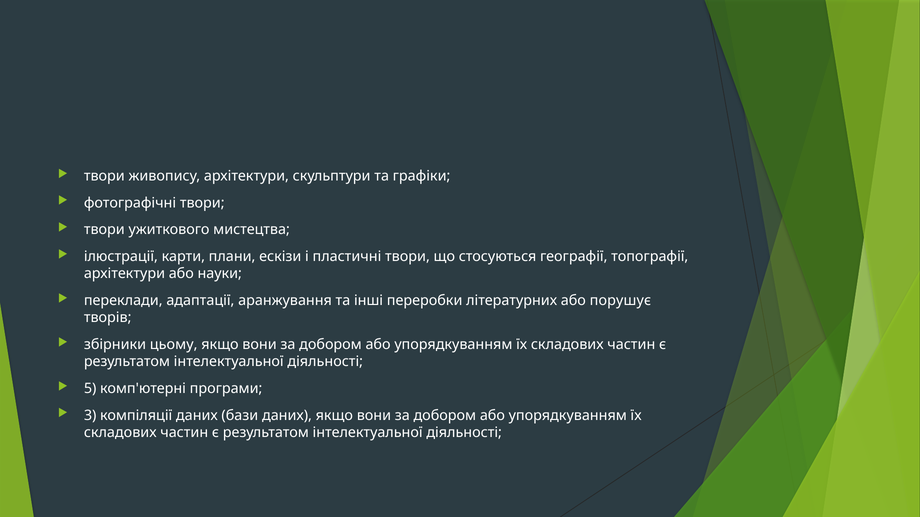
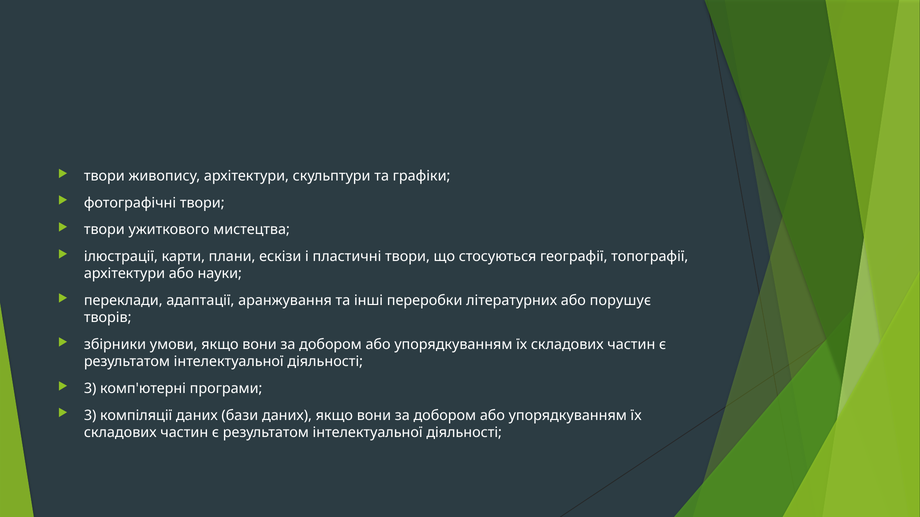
цьому: цьому -> умови
5 at (90, 389): 5 -> 3
